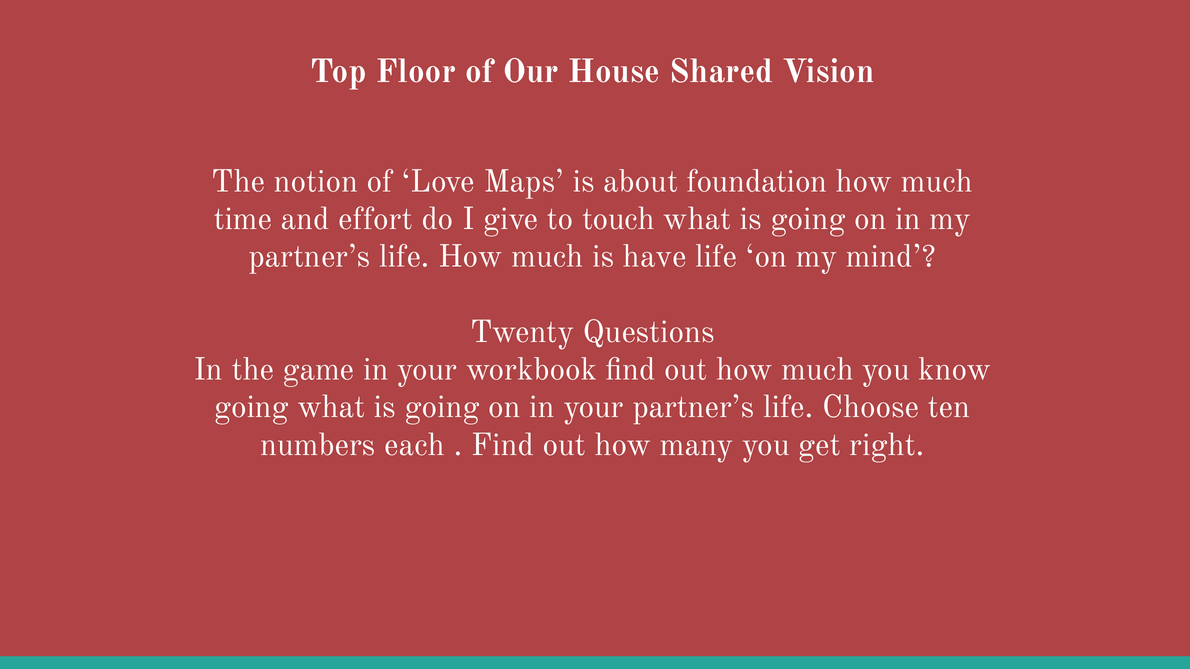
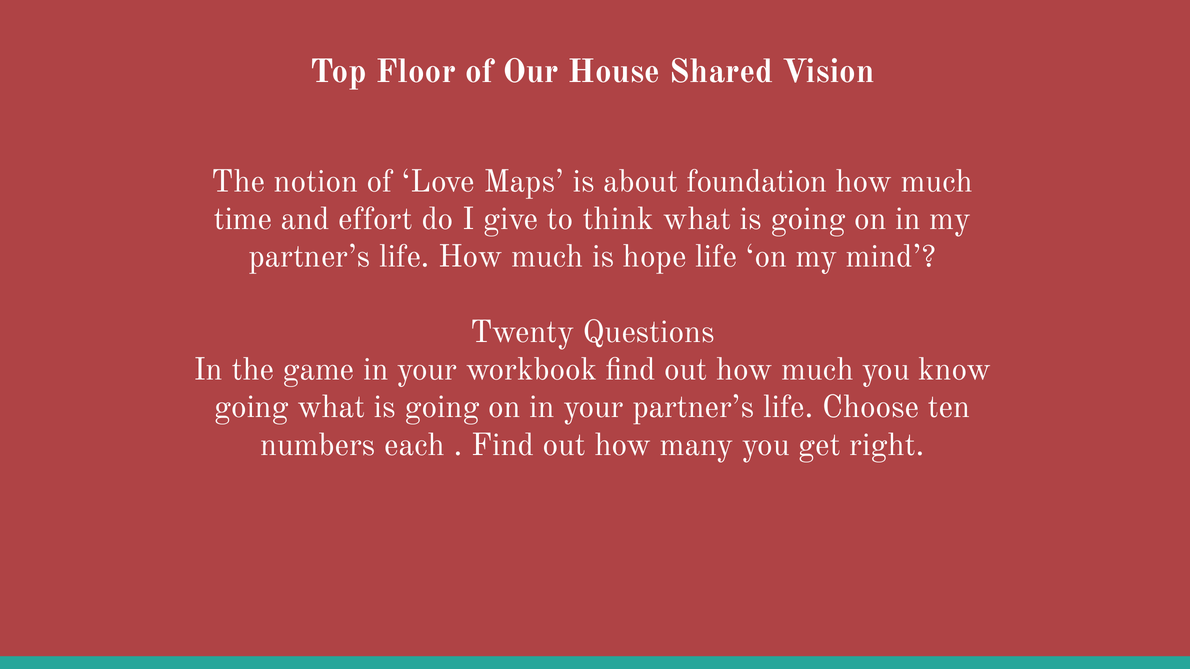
touch: touch -> think
have: have -> hope
